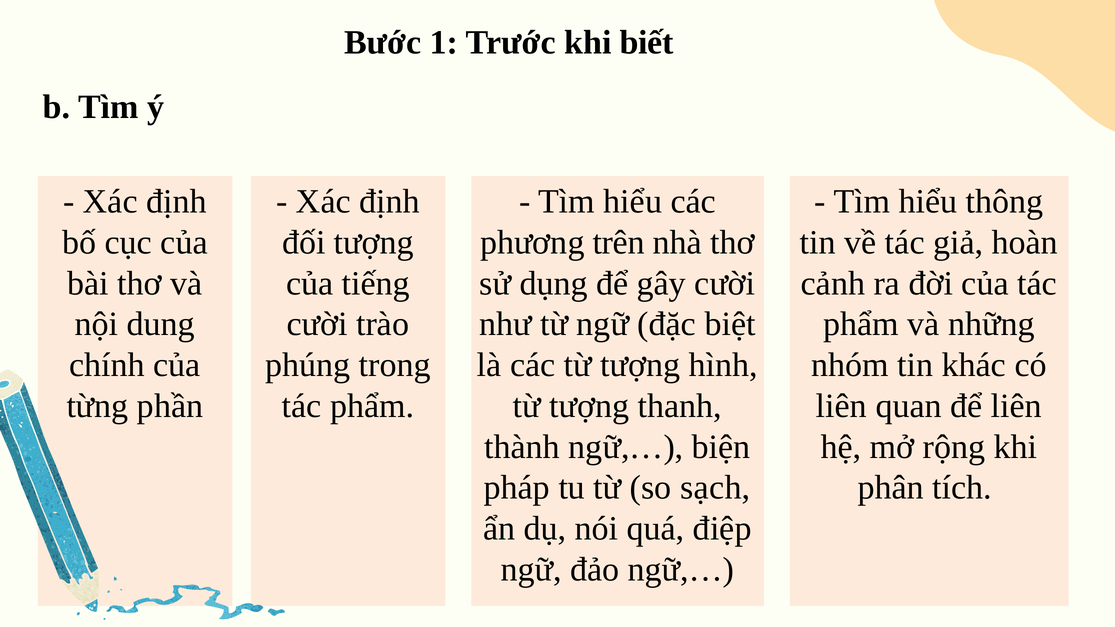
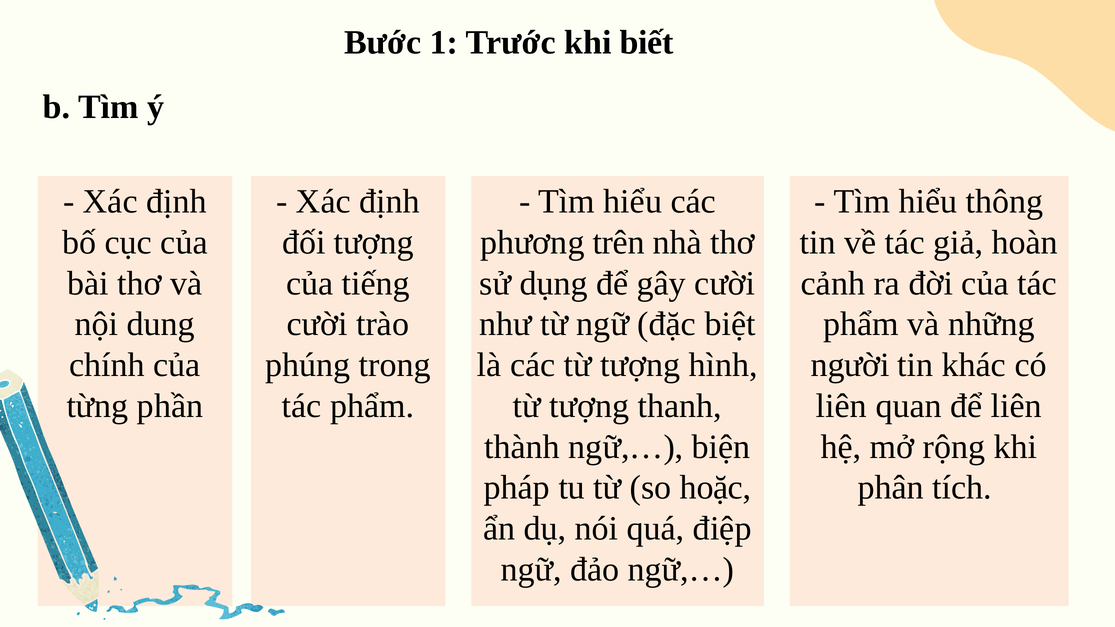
nhóm: nhóm -> người
sạch: sạch -> hoặc
